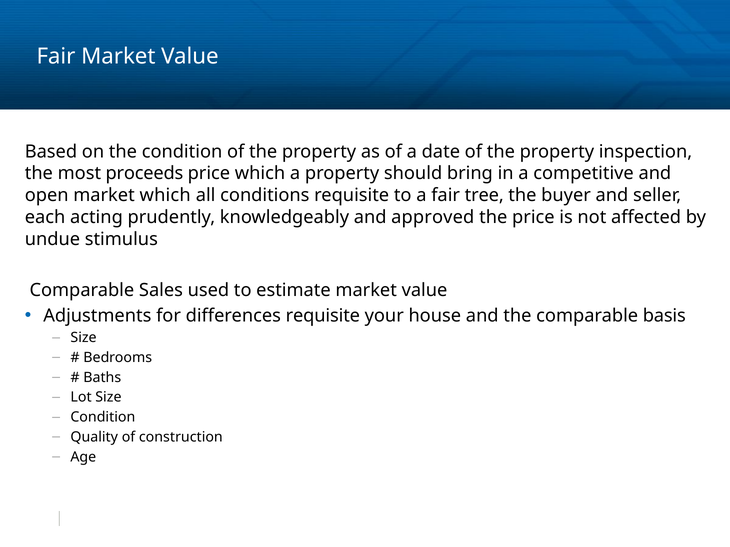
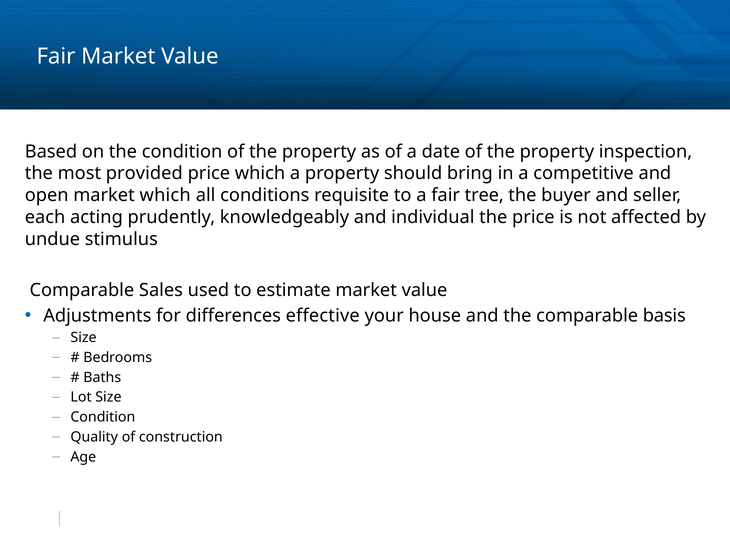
proceeds: proceeds -> provided
approved: approved -> individual
differences requisite: requisite -> effective
